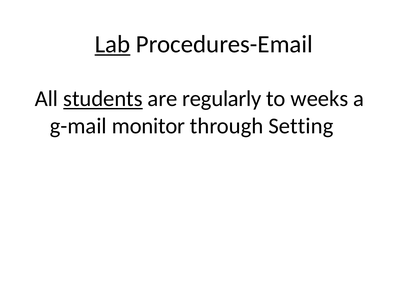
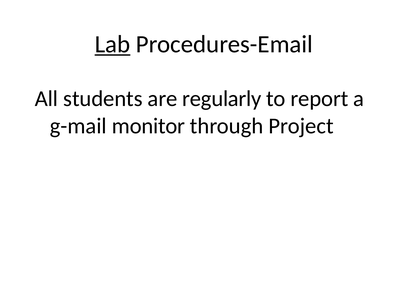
students underline: present -> none
weeks: weeks -> report
Setting: Setting -> Project
